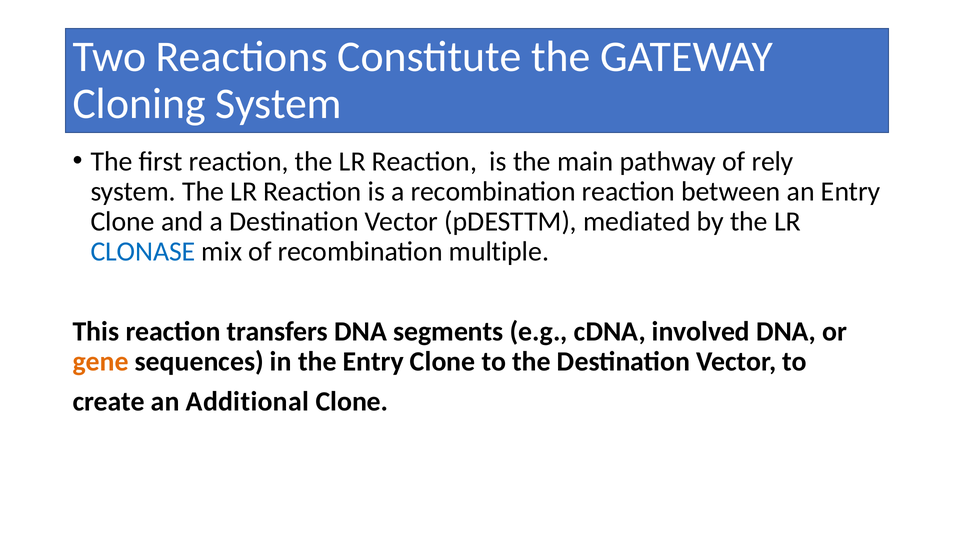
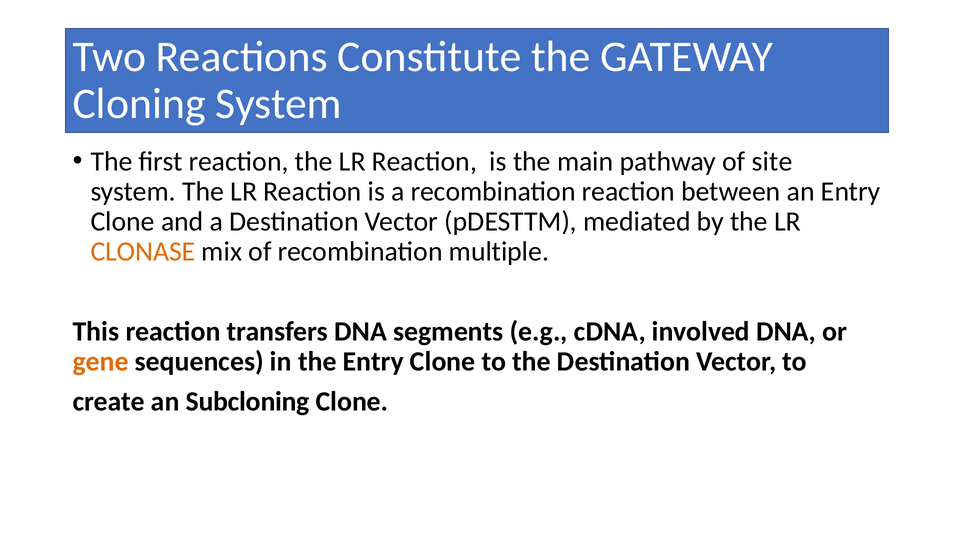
rely: rely -> site
CLONASE colour: blue -> orange
Additional: Additional -> Subcloning
